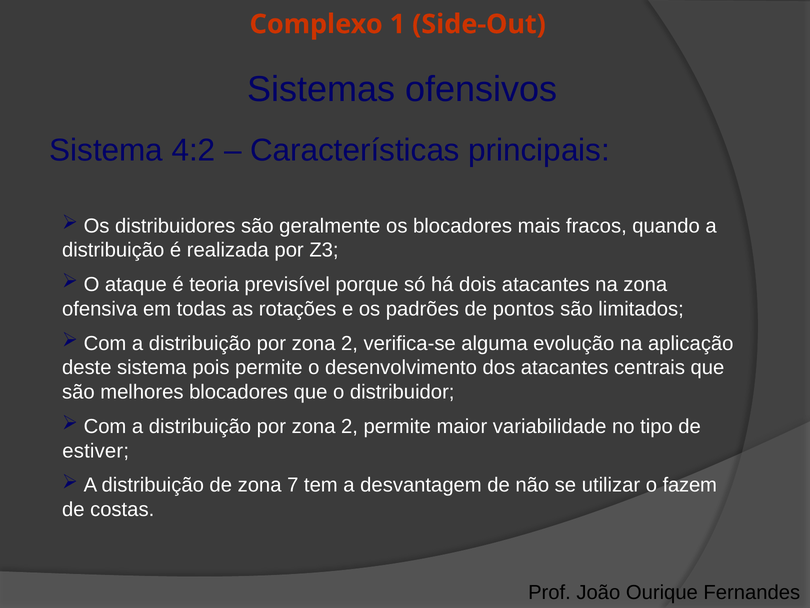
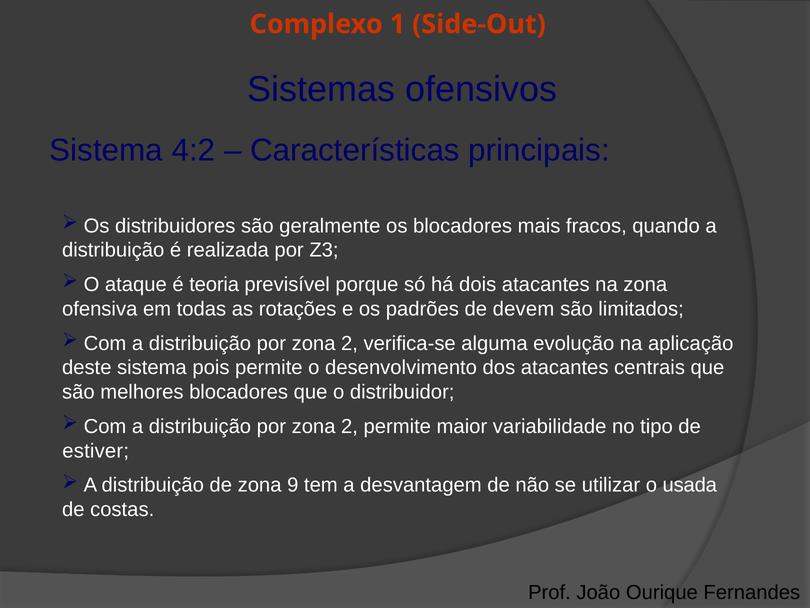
pontos: pontos -> devem
7: 7 -> 9
fazem: fazem -> usada
